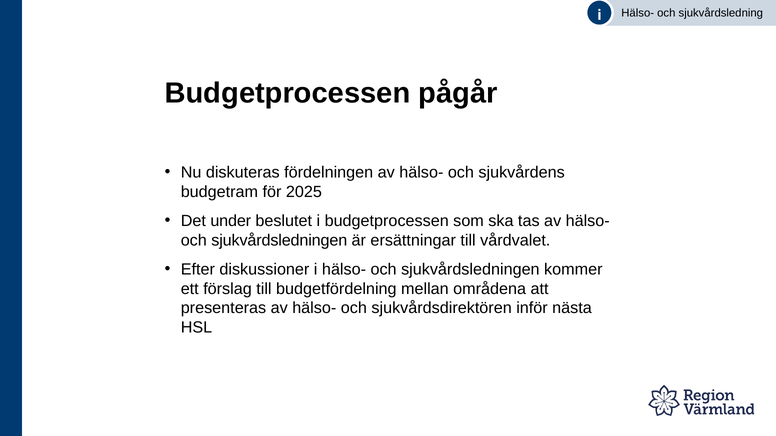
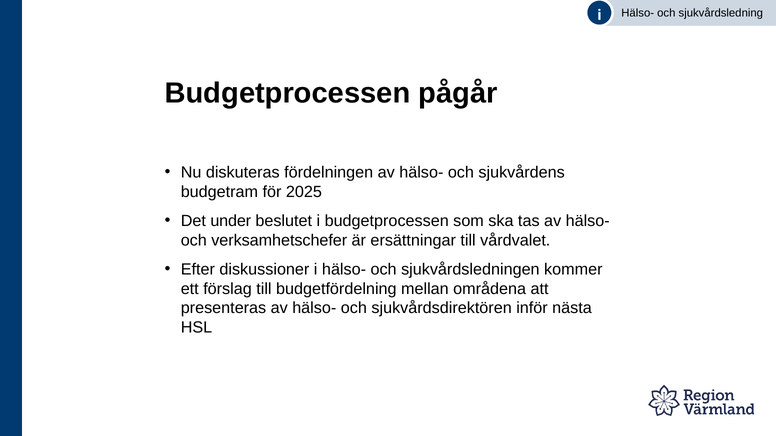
sjukvårdsledningen at (279, 241): sjukvårdsledningen -> verksamhetschefer
